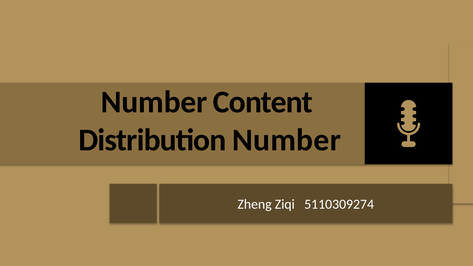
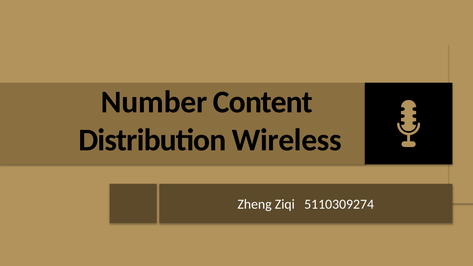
Distribution Number: Number -> Wireless
